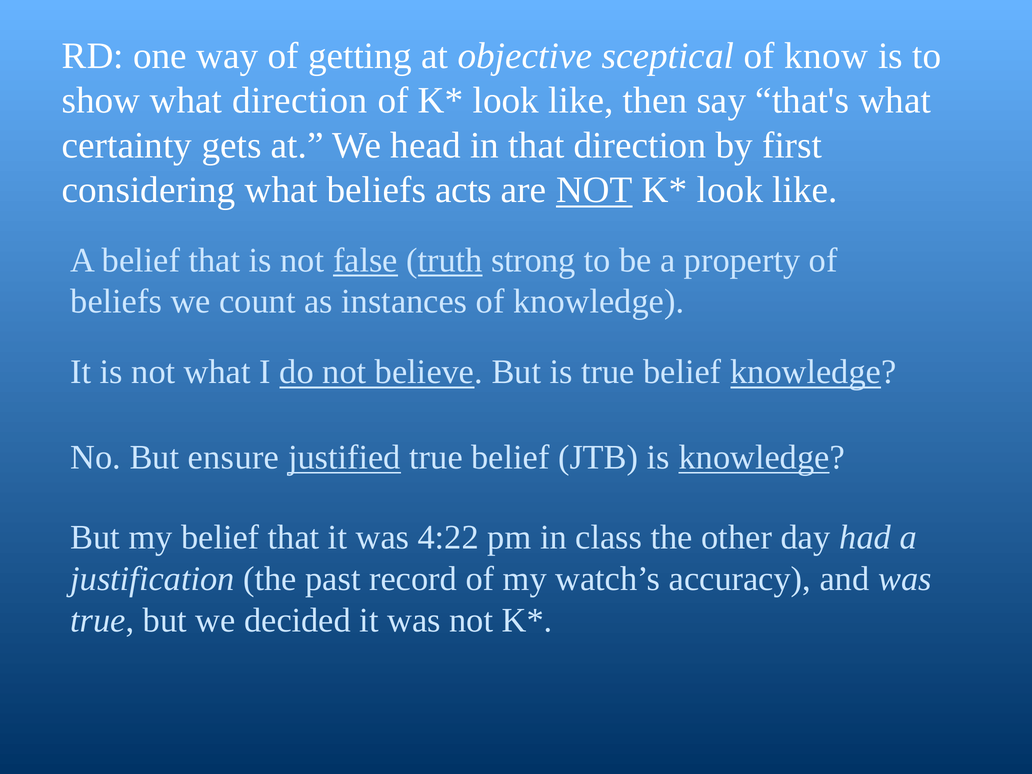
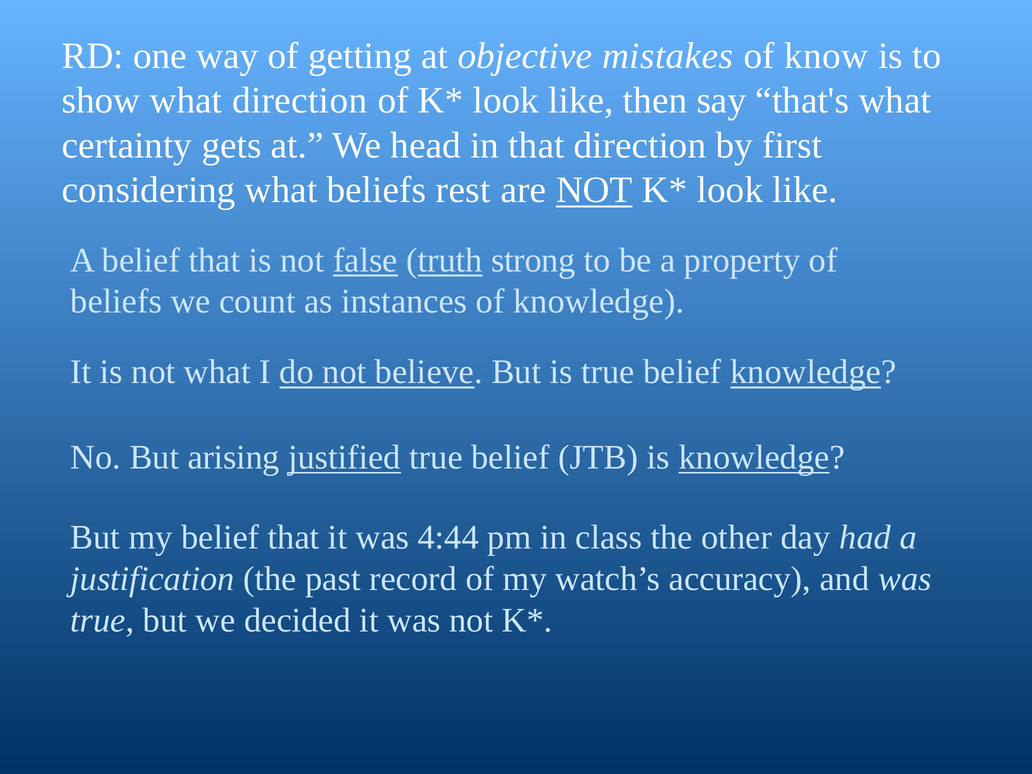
sceptical: sceptical -> mistakes
acts: acts -> rest
ensure: ensure -> arising
4:22: 4:22 -> 4:44
